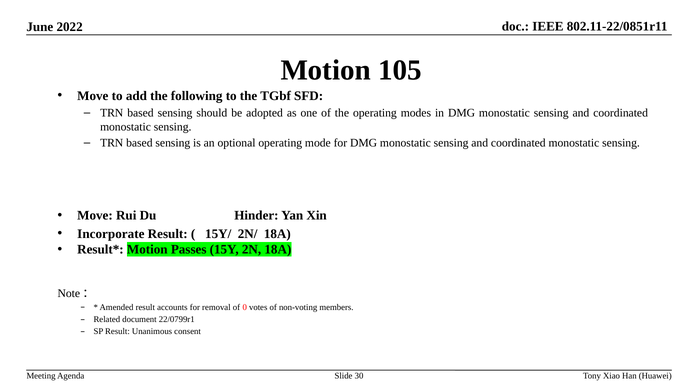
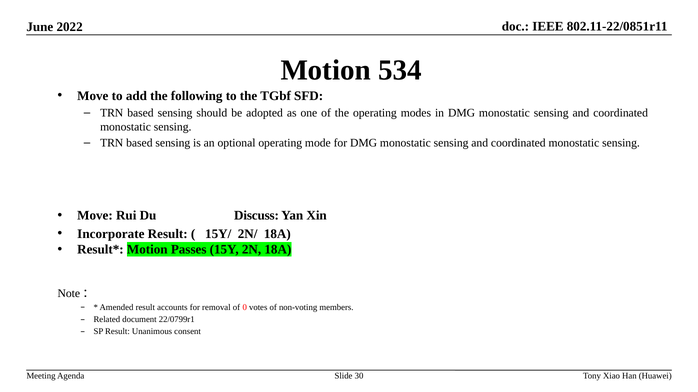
105: 105 -> 534
Hinder: Hinder -> Discuss
